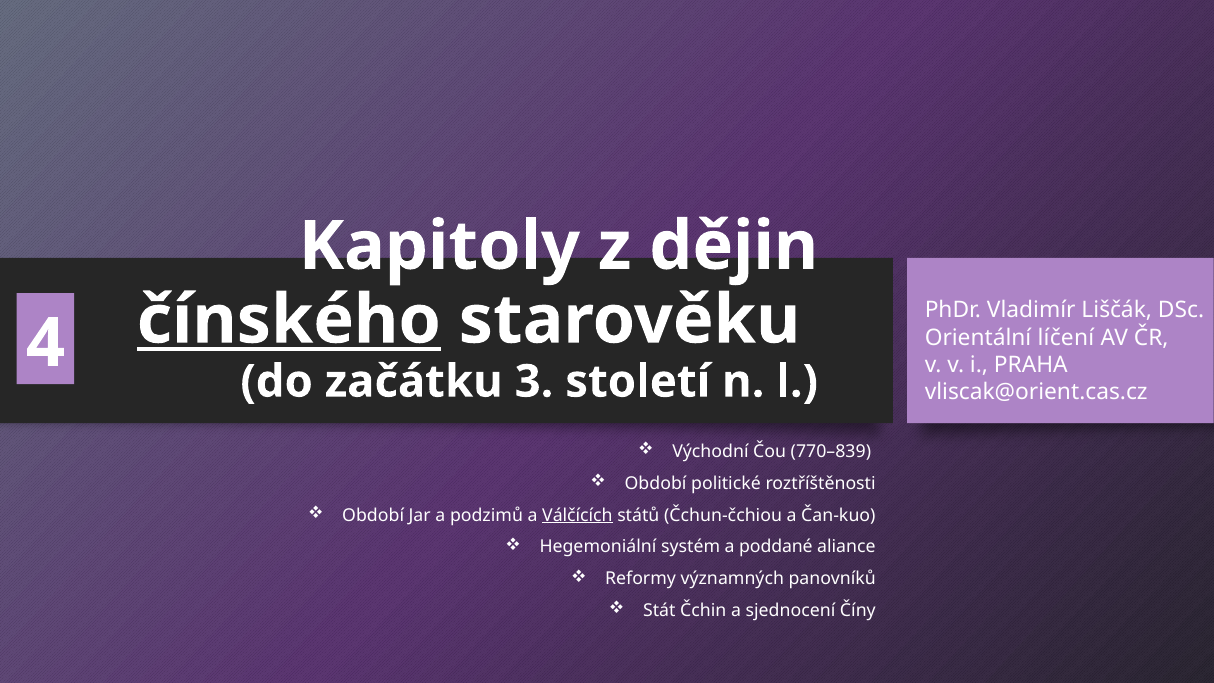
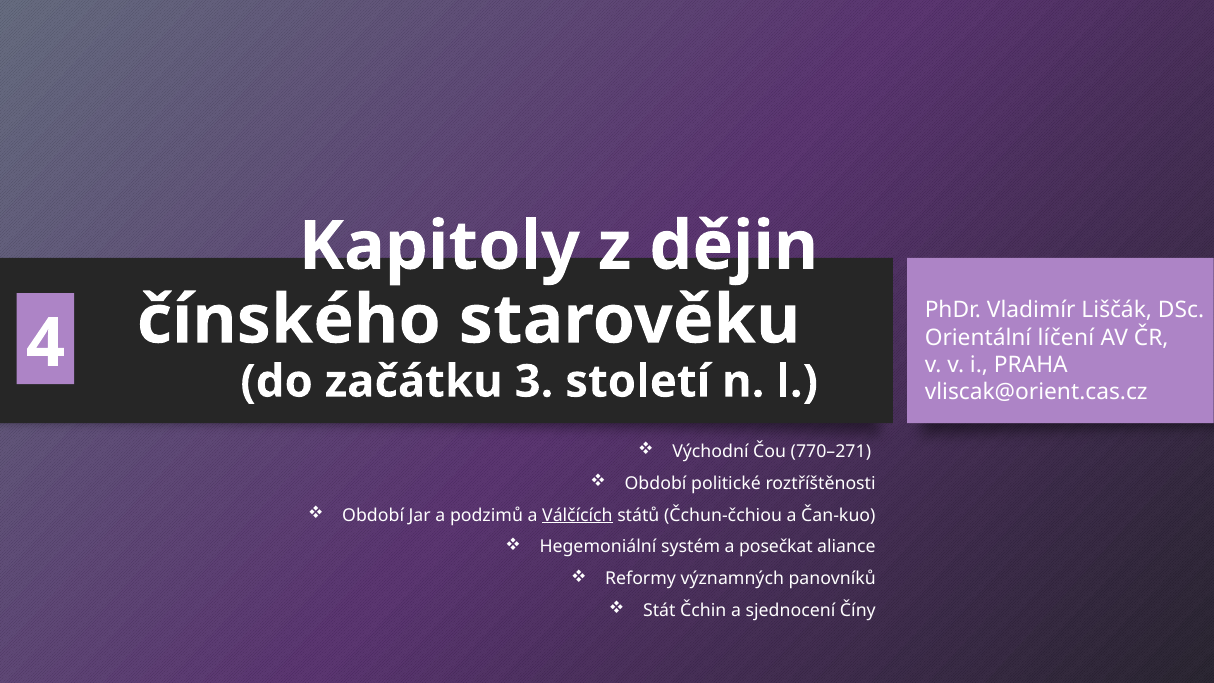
čínského underline: present -> none
770–839: 770–839 -> 770–271
poddané: poddané -> posečkat
